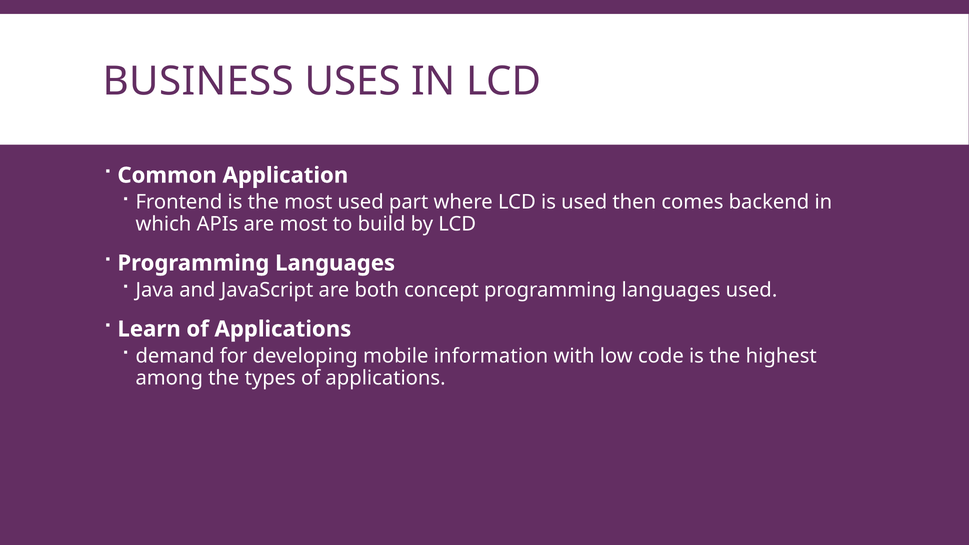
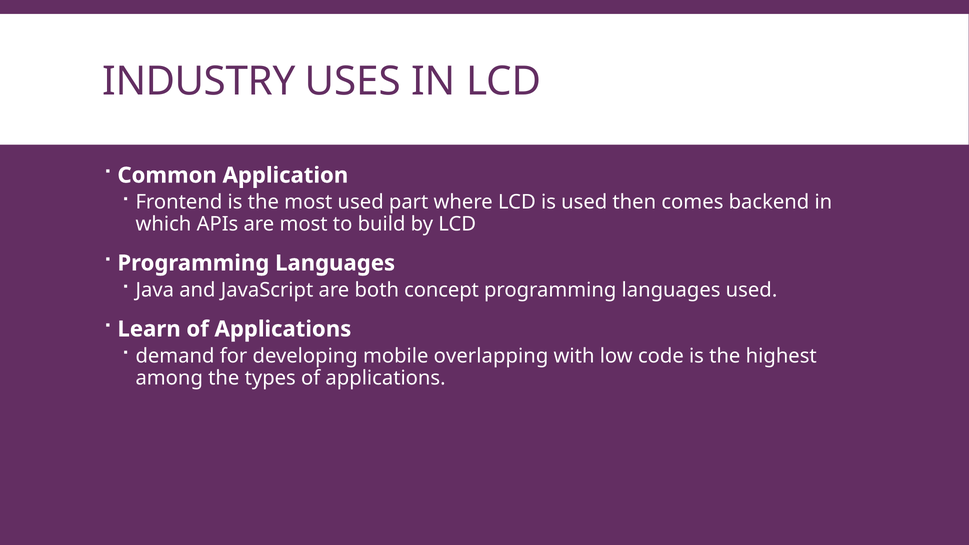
BUSINESS: BUSINESS -> INDUSTRY
information: information -> overlapping
